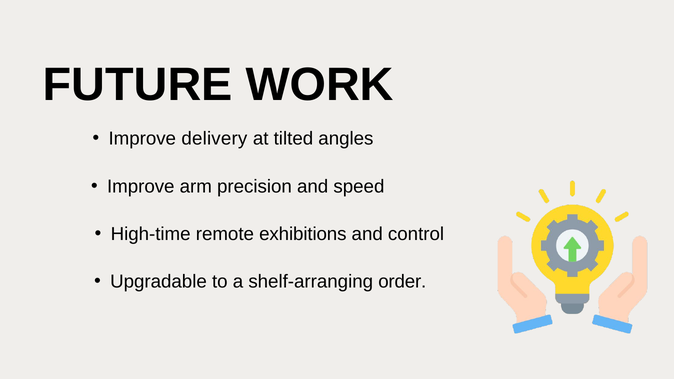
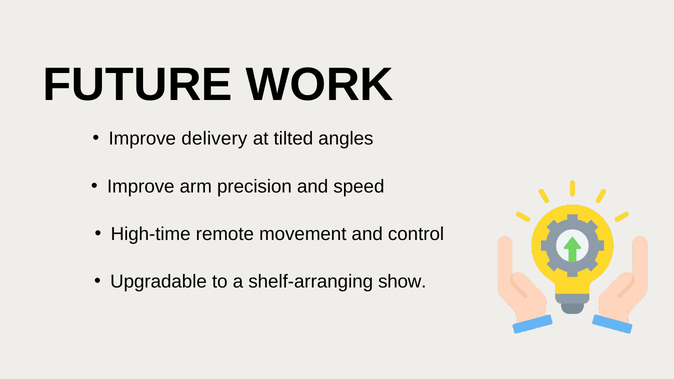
exhibitions: exhibitions -> movement
order: order -> show
